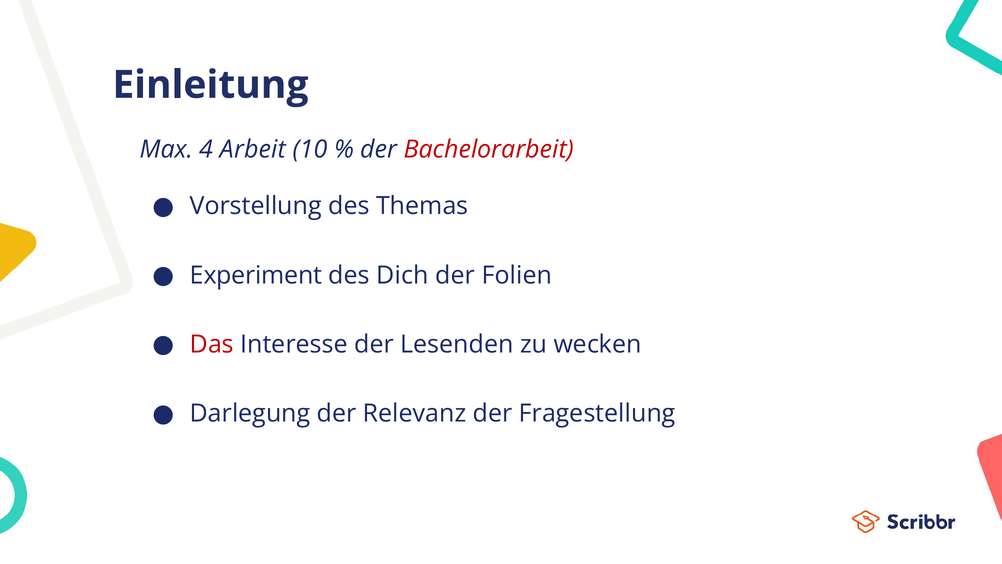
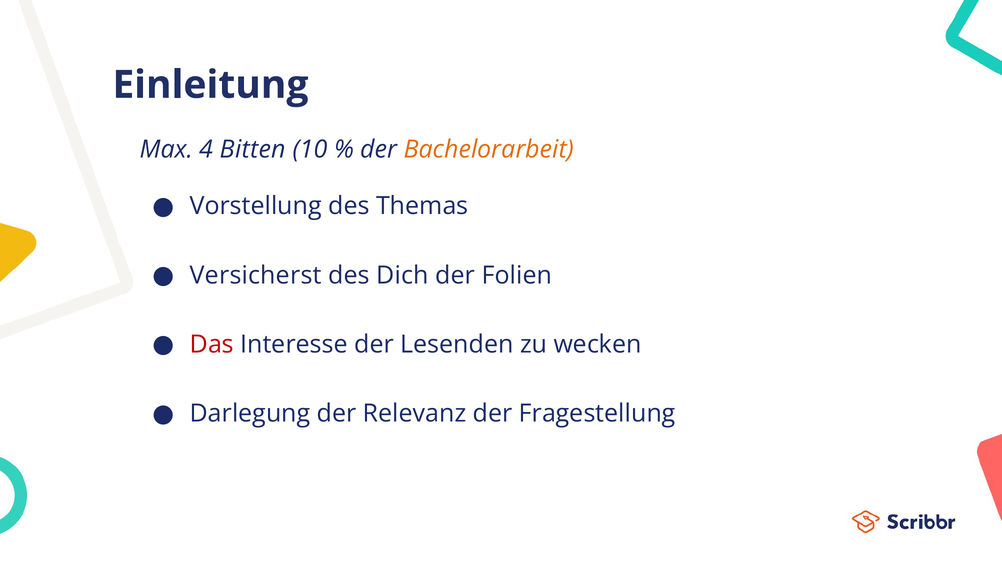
Arbeit: Arbeit -> Bitten
Bachelorarbeit colour: red -> orange
Experiment: Experiment -> Versicherst
